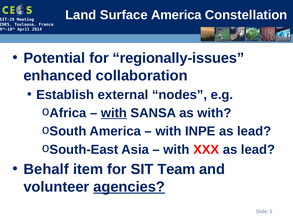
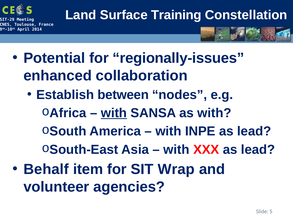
Surface America: America -> Training
external: external -> between
Team: Team -> Wrap
agencies underline: present -> none
